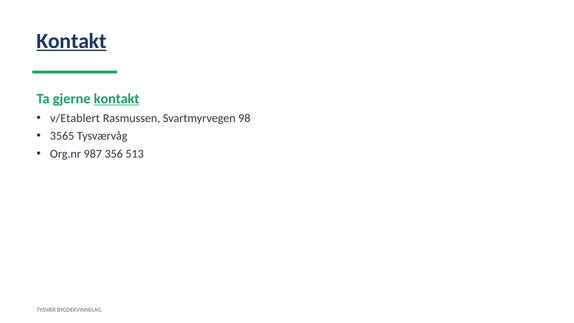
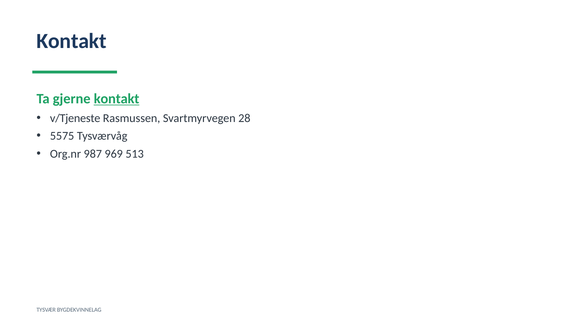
Kontakt at (72, 41) underline: present -> none
v/Etablert: v/Etablert -> v/Tjeneste
98: 98 -> 28
3565: 3565 -> 5575
356: 356 -> 969
